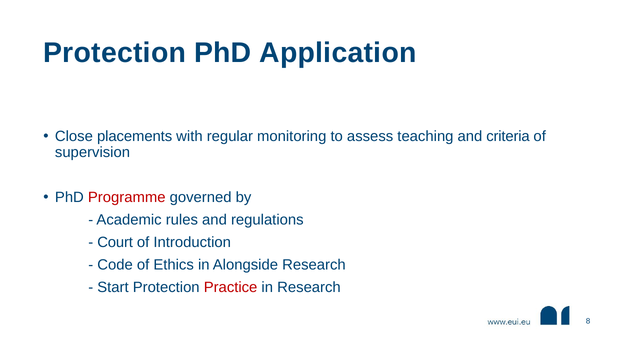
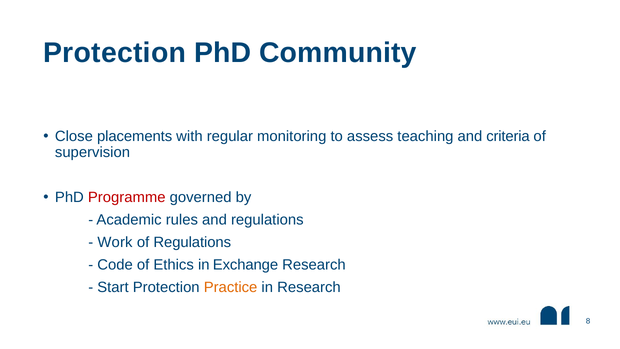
Application: Application -> Community
Court: Court -> Work
of Introduction: Introduction -> Regulations
Alongside: Alongside -> Exchange
Practice colour: red -> orange
